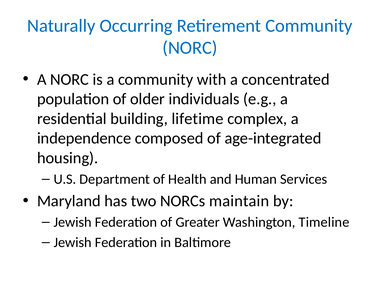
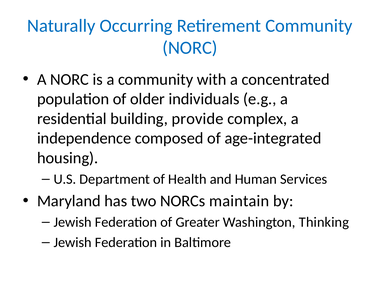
lifetime: lifetime -> provide
Timeline: Timeline -> Thinking
